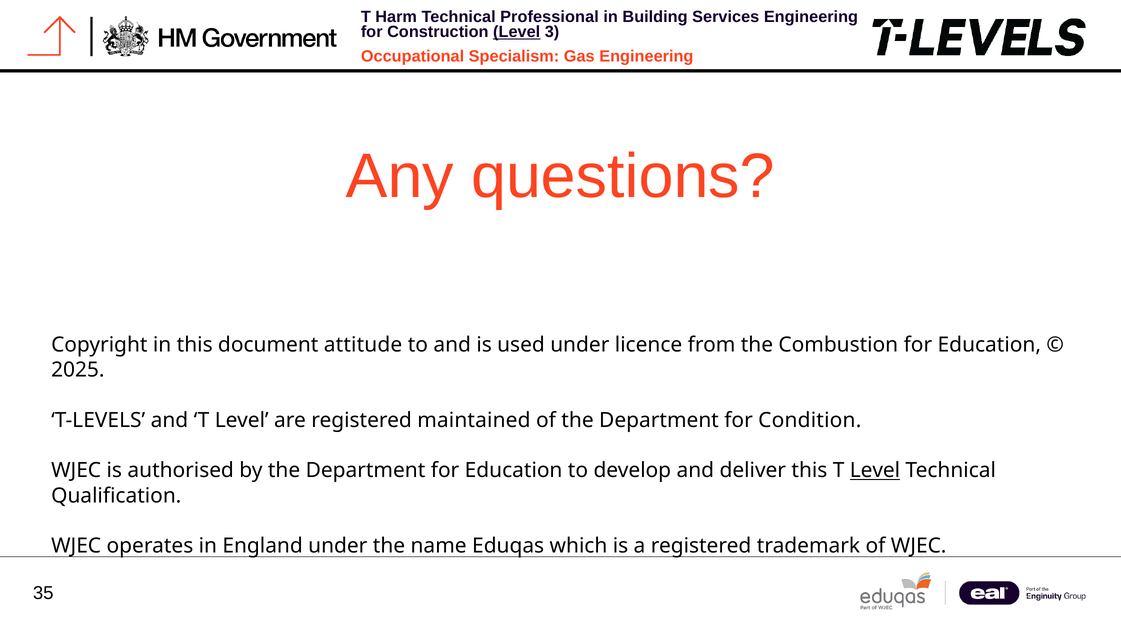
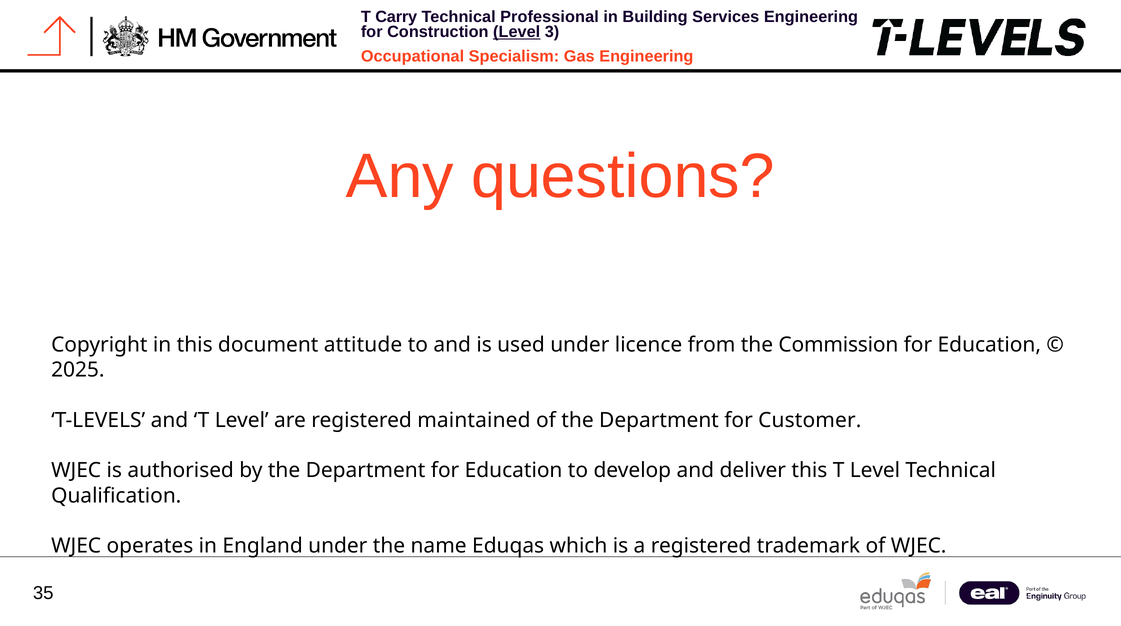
Harm: Harm -> Carry
Combustion: Combustion -> Commission
Condition: Condition -> Customer
Level at (875, 471) underline: present -> none
